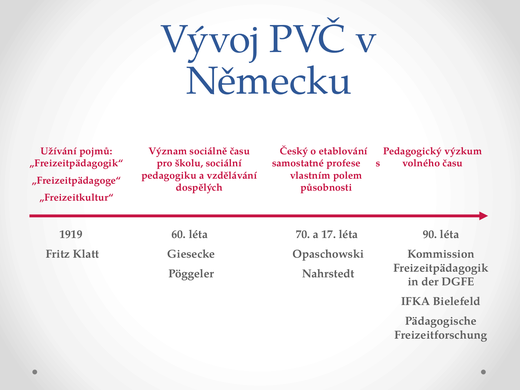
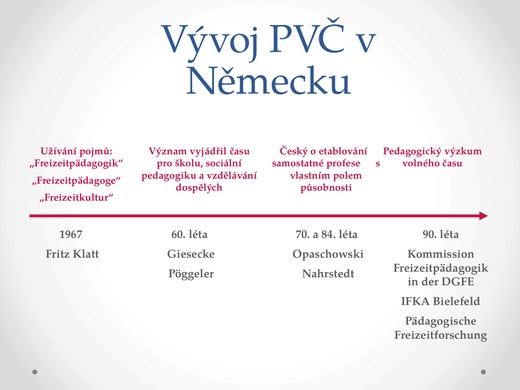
sociálně: sociálně -> vyjádřil
1919: 1919 -> 1967
17: 17 -> 84
